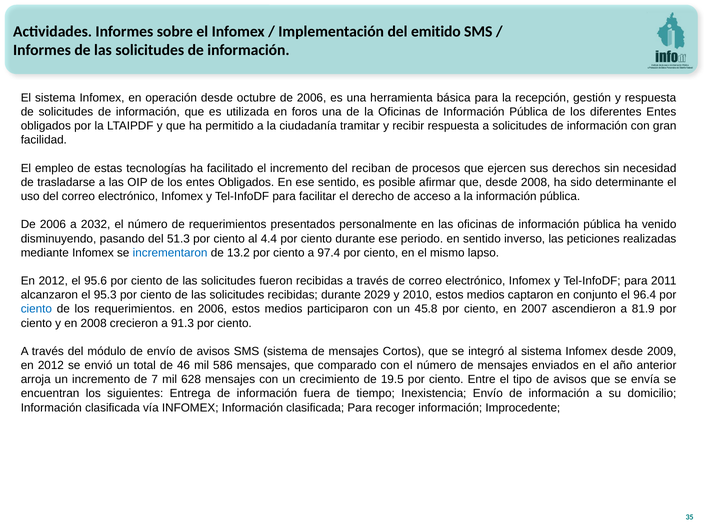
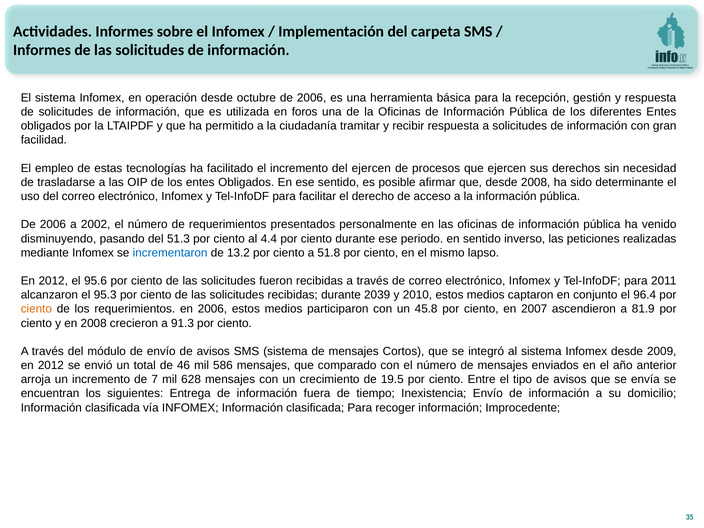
emitido: emitido -> carpeta
del reciban: reciban -> ejercen
2032: 2032 -> 2002
97.4: 97.4 -> 51.8
2029: 2029 -> 2039
ciento at (36, 309) colour: blue -> orange
